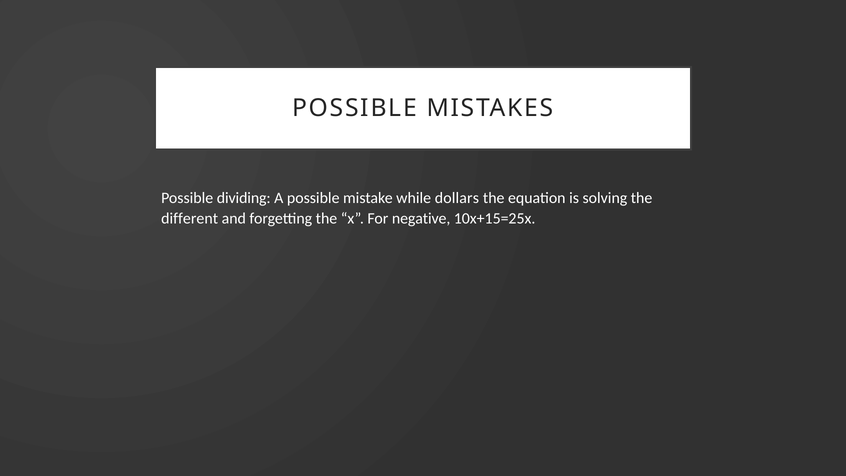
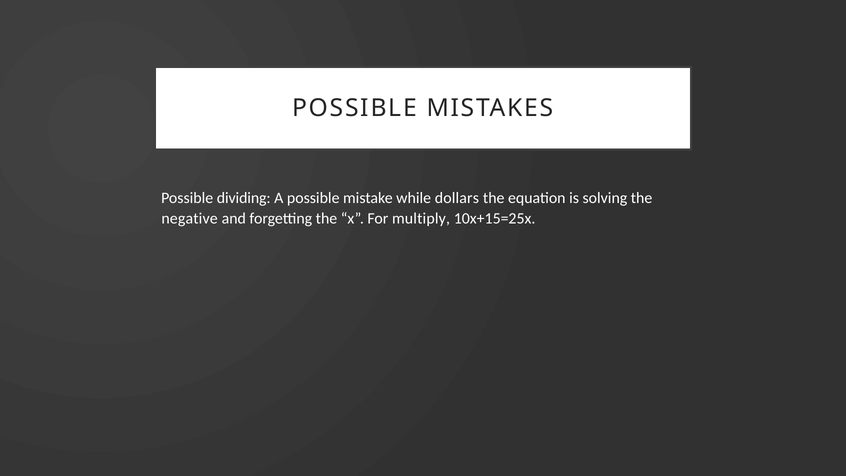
different: different -> negative
negative: negative -> multiply
